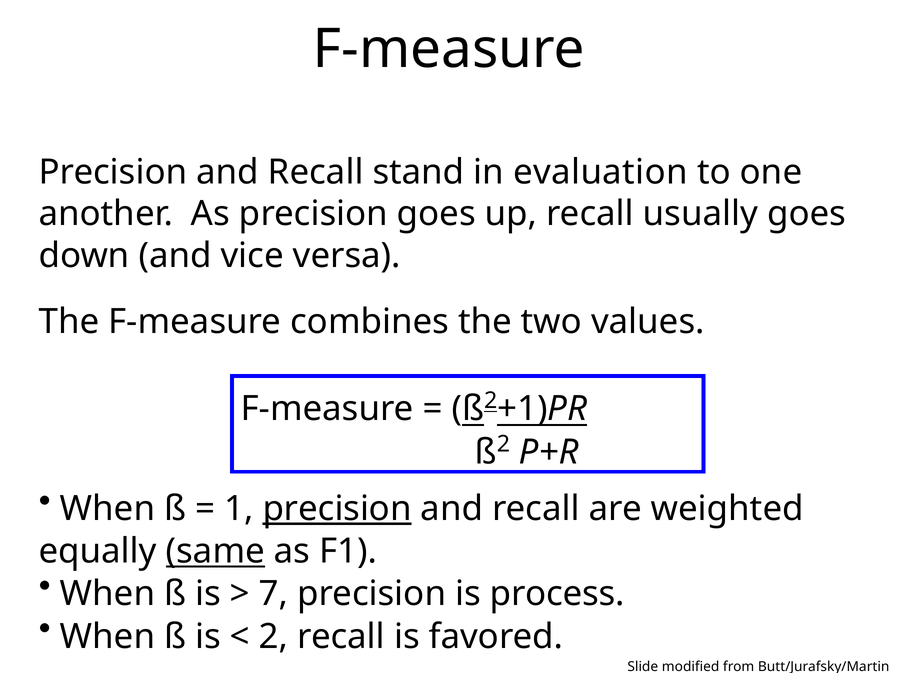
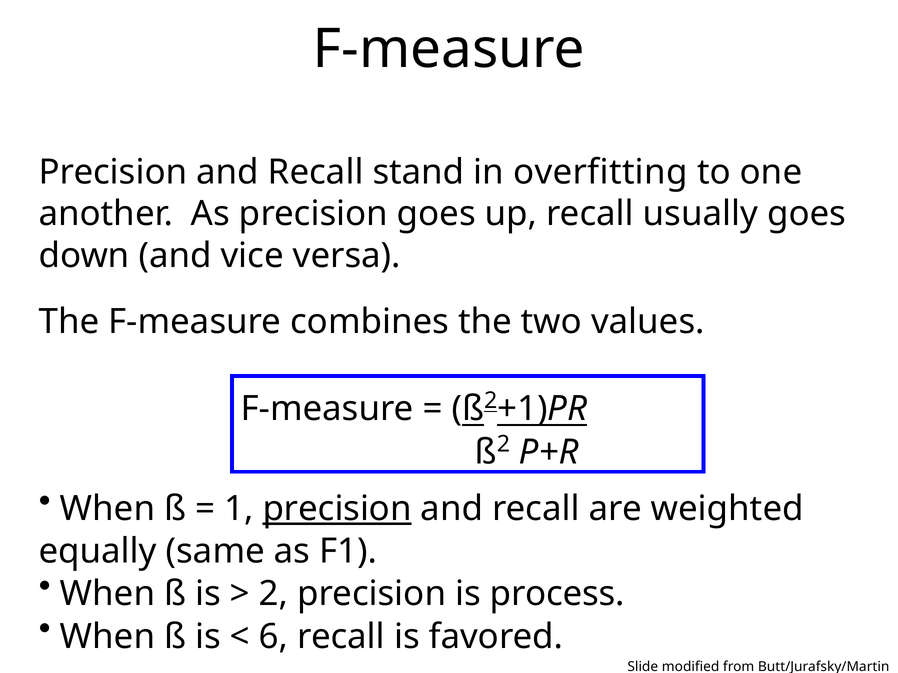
evaluation: evaluation -> overfitting
same underline: present -> none
7 at (274, 594): 7 -> 2
2 at (274, 637): 2 -> 6
